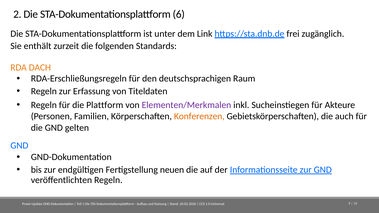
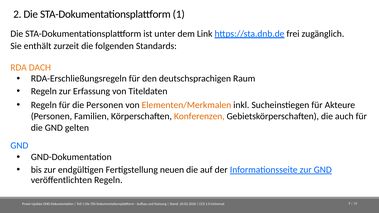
STA-Dokumentationsplattform 6: 6 -> 1
die Plattform: Plattform -> Personen
Elementen/Merkmalen colour: purple -> orange
